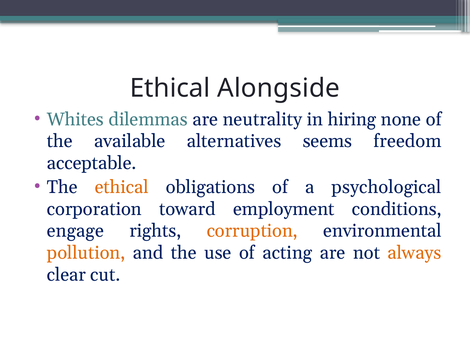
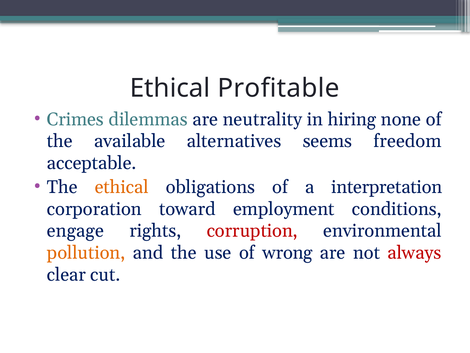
Alongside: Alongside -> Profitable
Whites: Whites -> Crimes
psychological: psychological -> interpretation
corruption colour: orange -> red
acting: acting -> wrong
always colour: orange -> red
